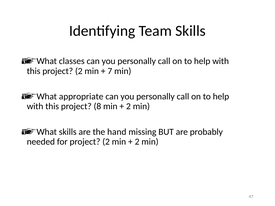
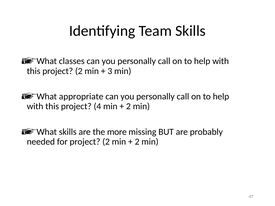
7: 7 -> 3
8: 8 -> 4
hand: hand -> more
